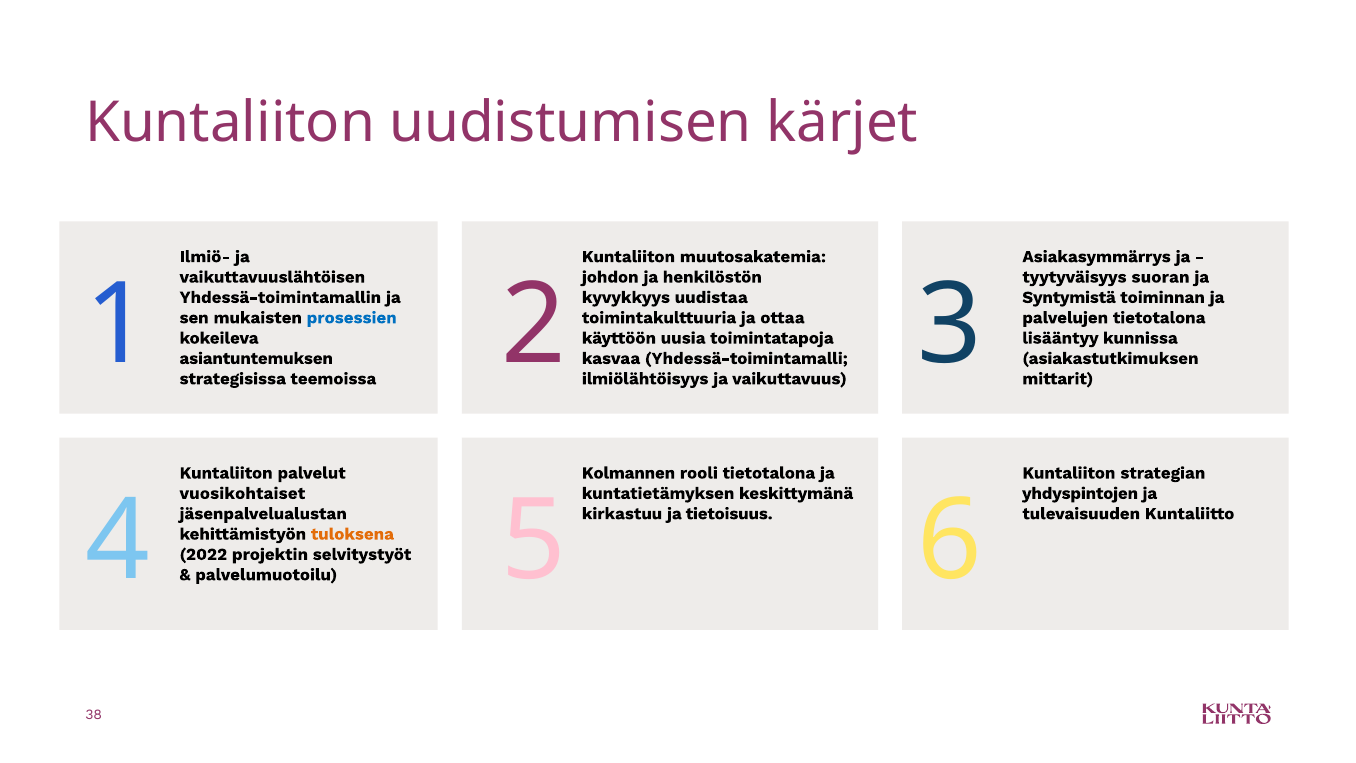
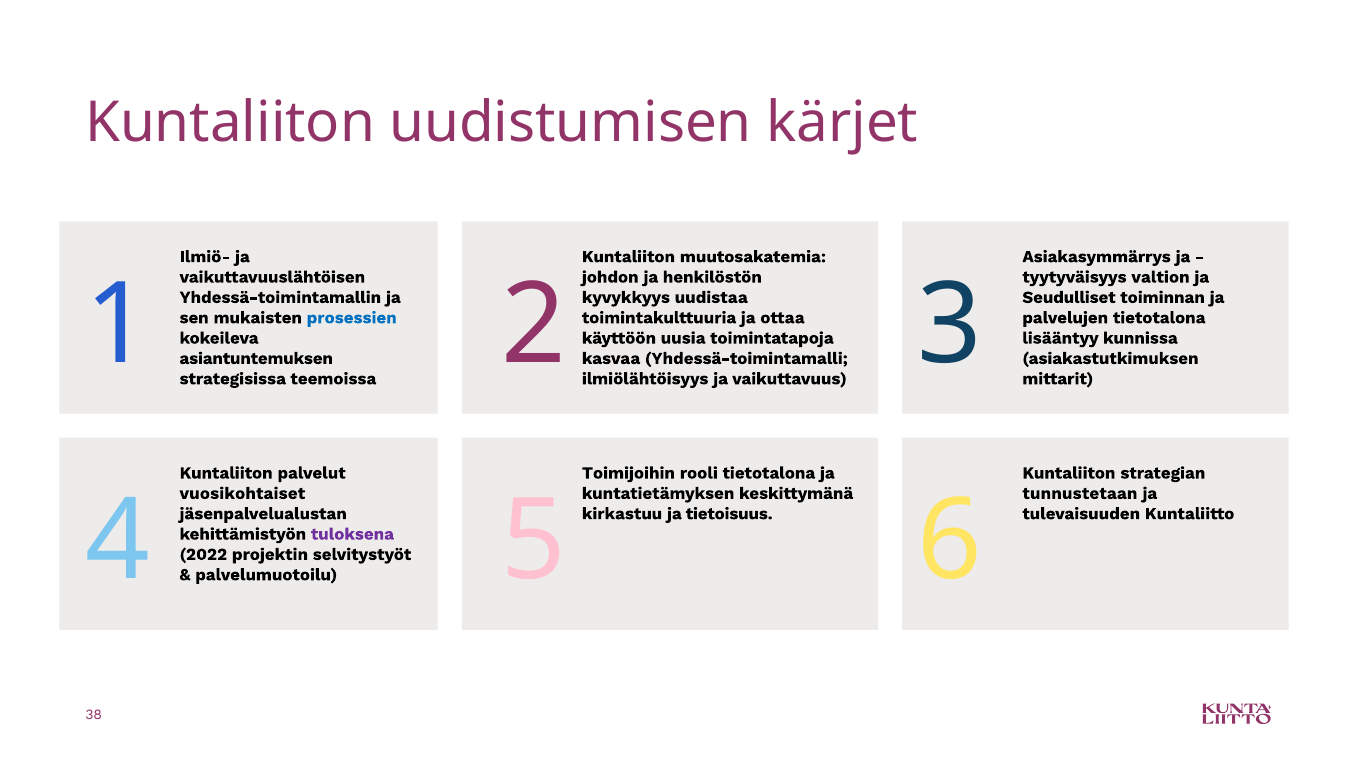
suoran: suoran -> valtion
Syntymistä: Syntymistä -> Seudulliset
Kolmannen: Kolmannen -> Toimijoihin
yhdyspintojen: yhdyspintojen -> tunnustetaan
tuloksena colour: orange -> purple
